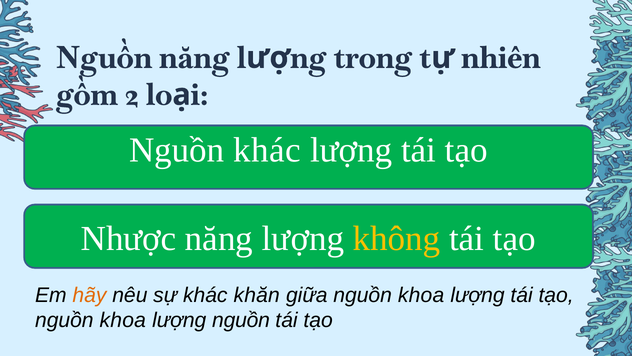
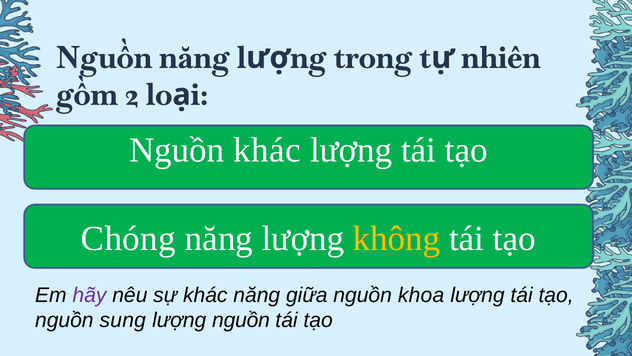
Nhược: Nhược -> Chóng
hãy colour: orange -> purple
khác khăn: khăn -> năng
khoa at (123, 320): khoa -> sung
